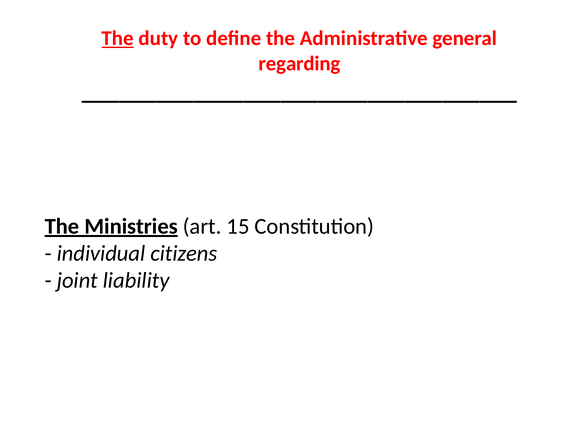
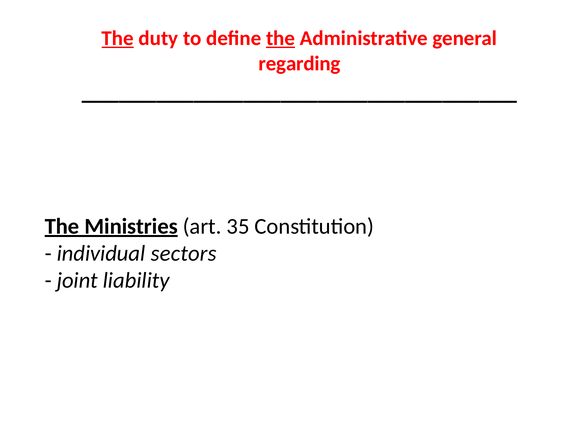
the at (281, 38) underline: none -> present
15: 15 -> 35
citizens: citizens -> sectors
